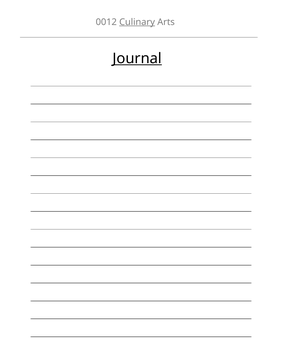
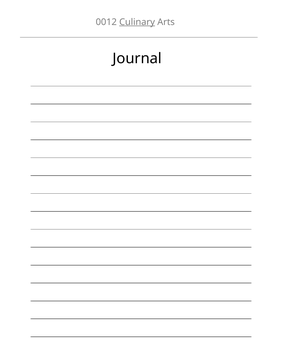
Journal underline: present -> none
